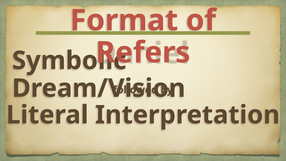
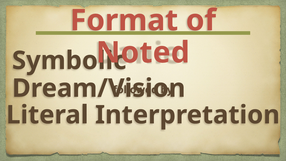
Refers: Refers -> Noted
